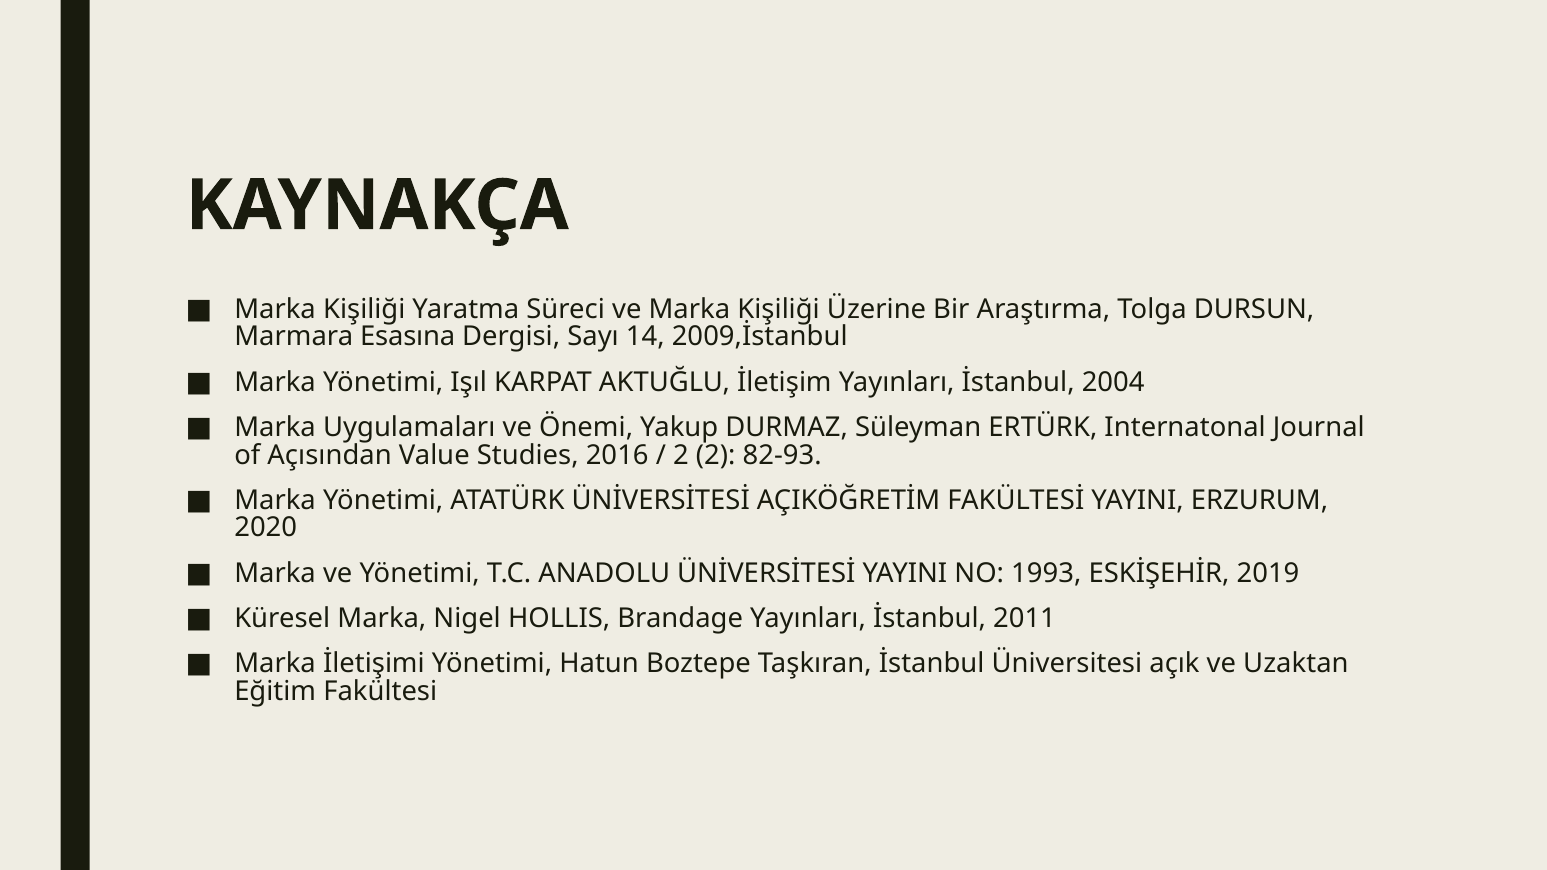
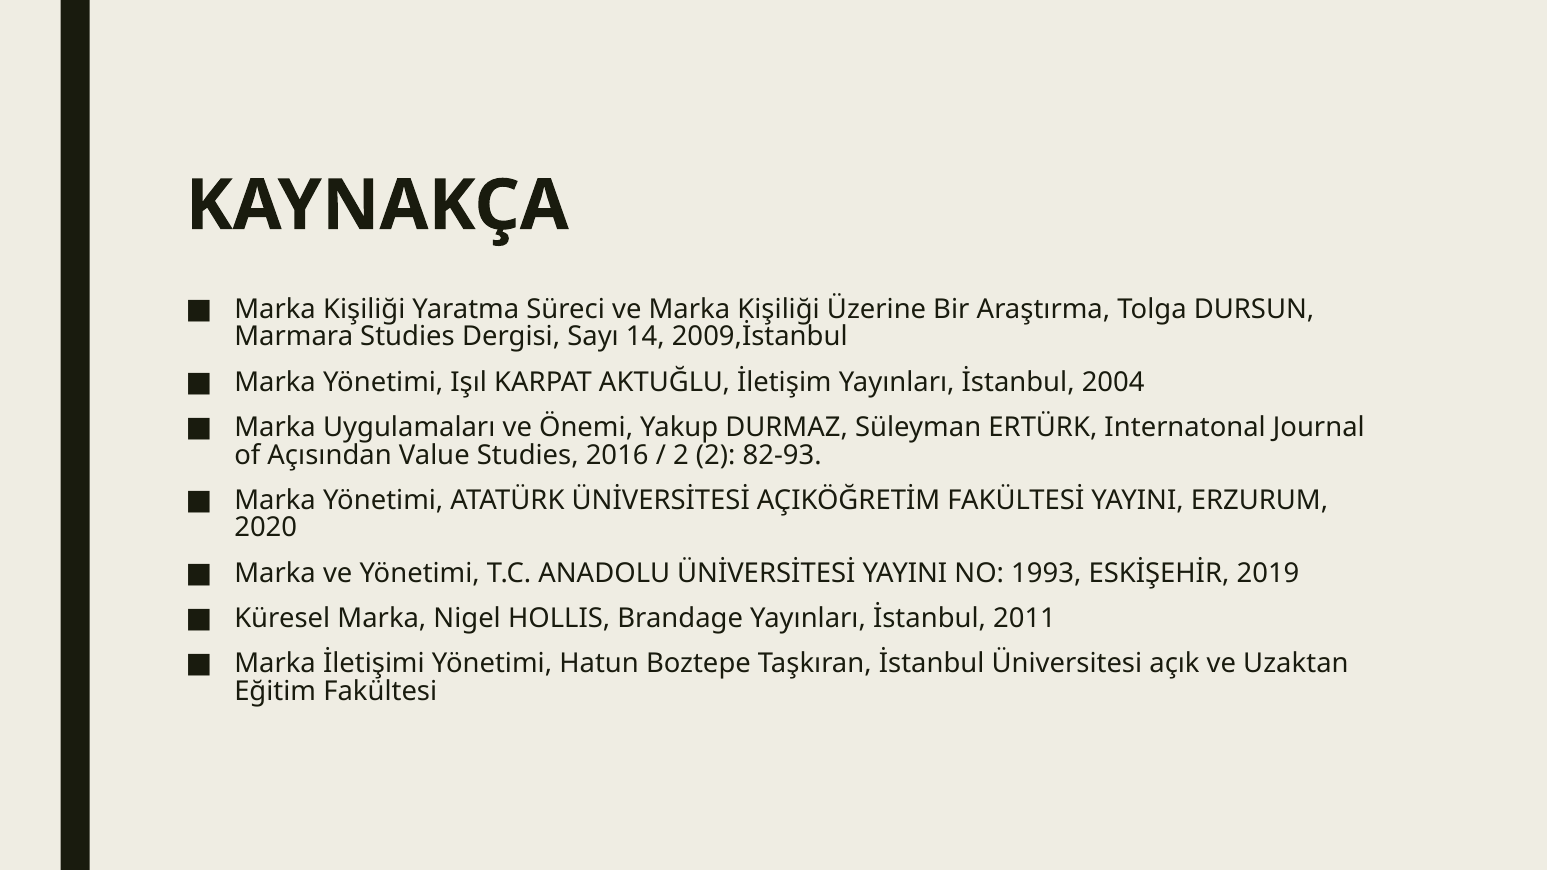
Marmara Esasına: Esasına -> Studies
